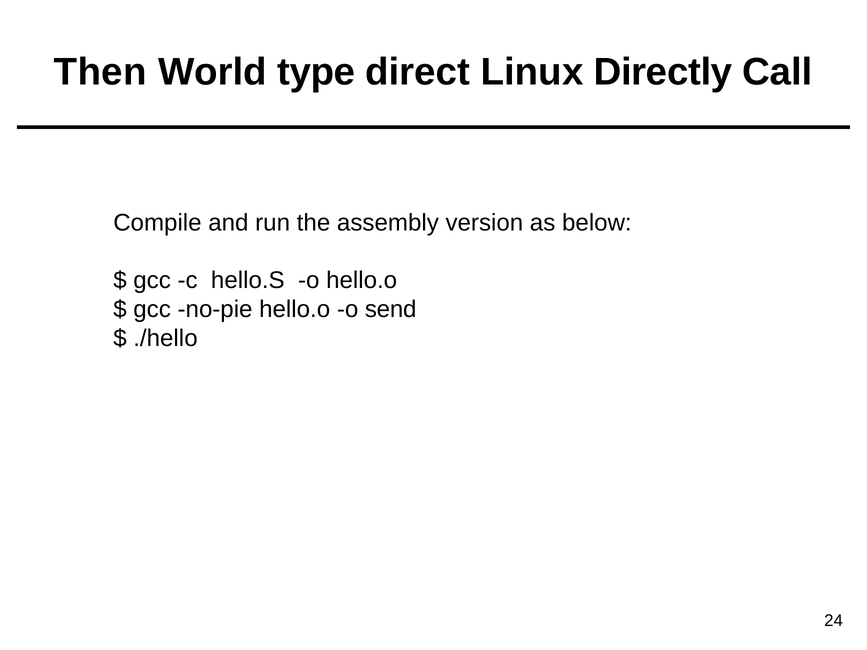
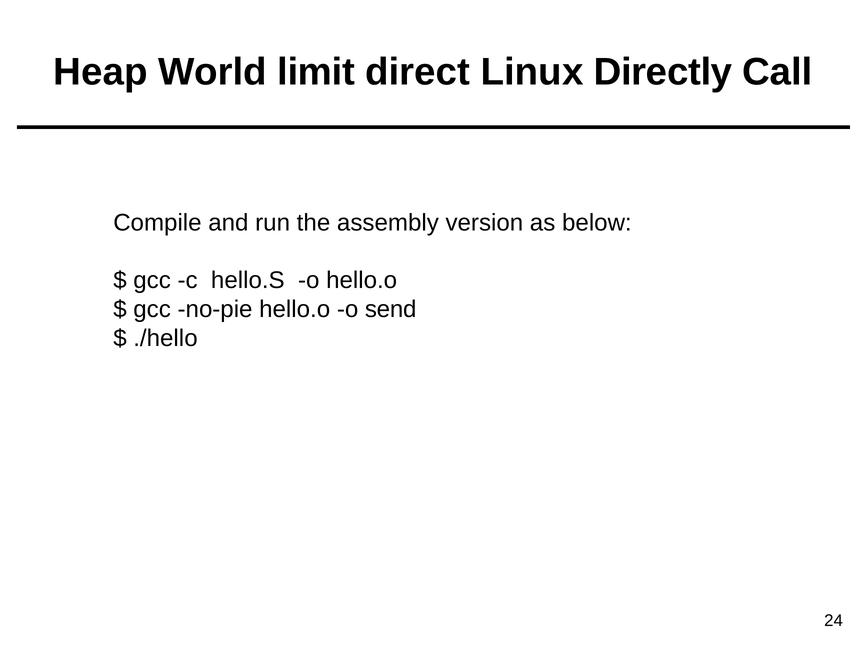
Then: Then -> Heap
type: type -> limit
